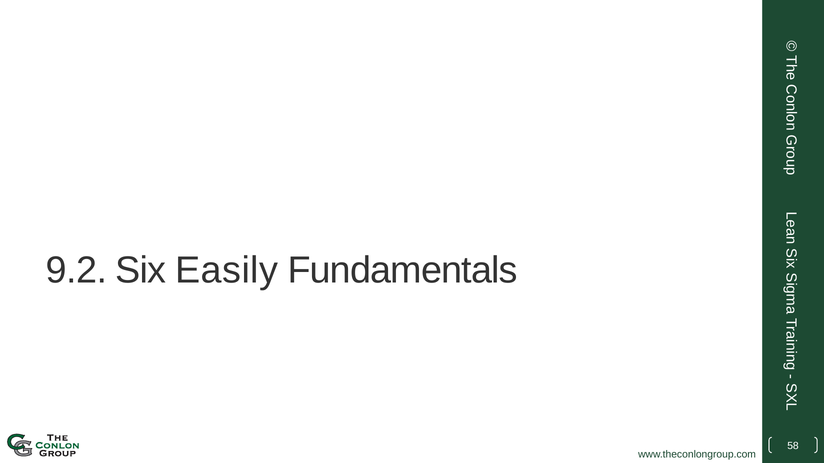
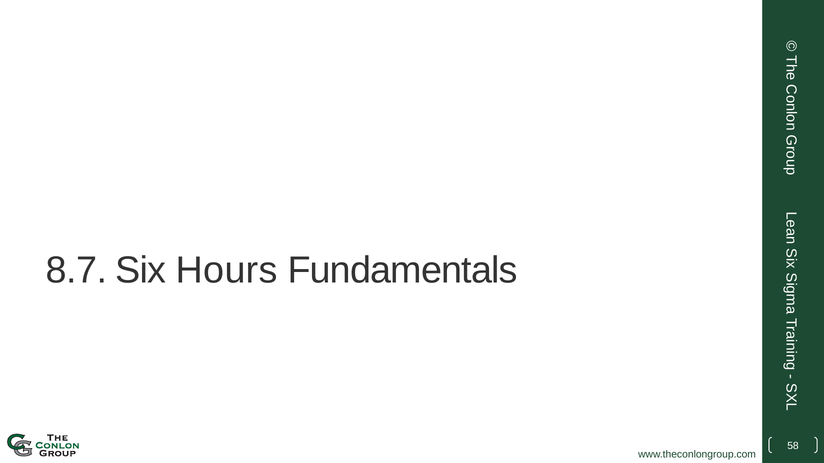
9.2: 9.2 -> 8.7
Easily: Easily -> Hours
